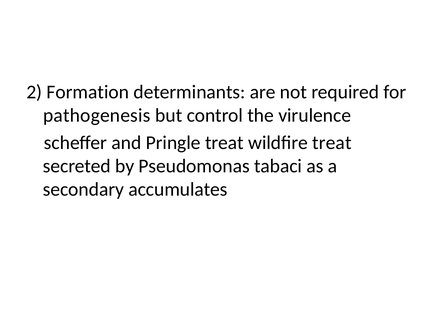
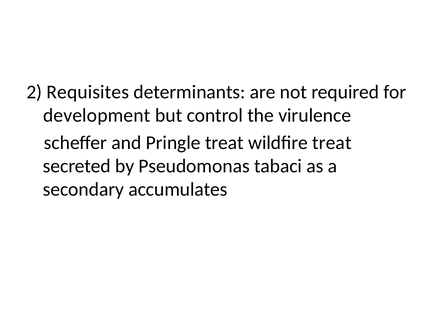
Formation: Formation -> Requisites
pathogenesis: pathogenesis -> development
